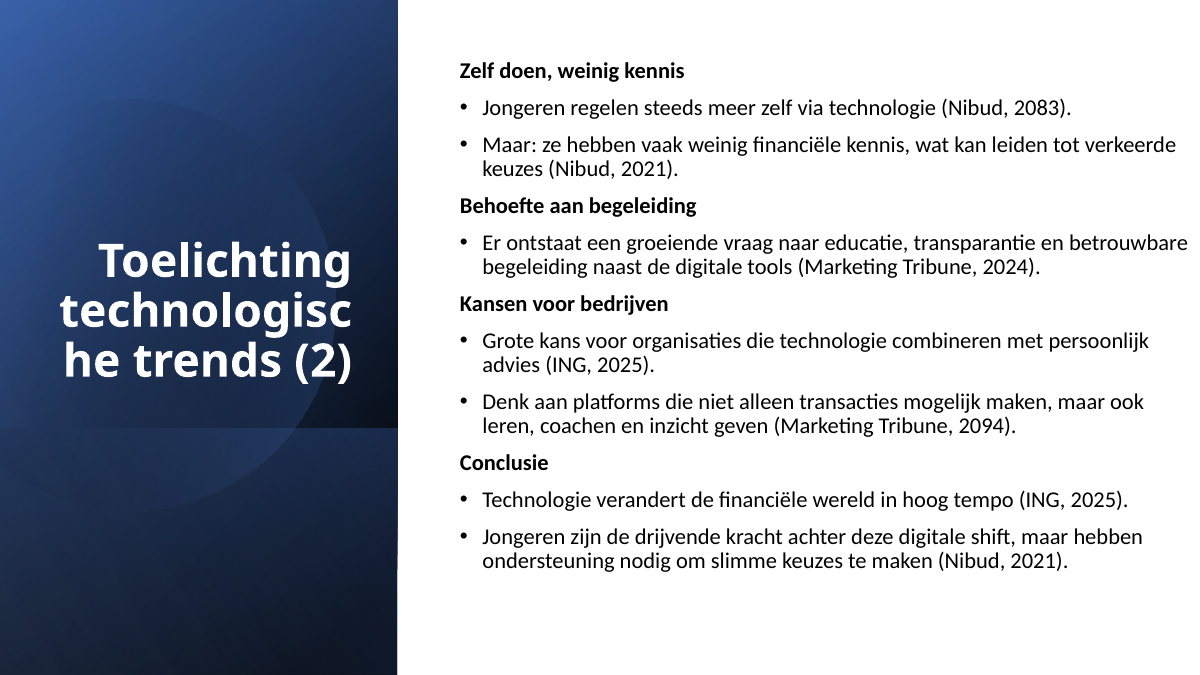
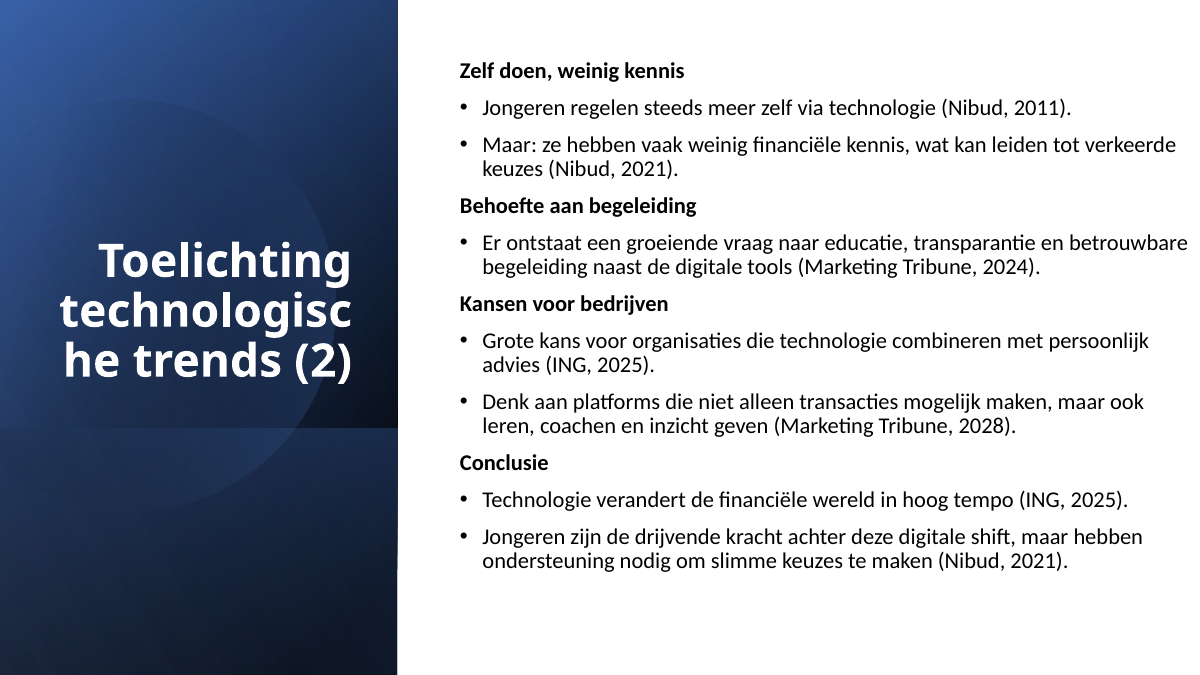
2083: 2083 -> 2011
2094: 2094 -> 2028
